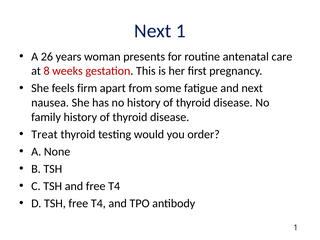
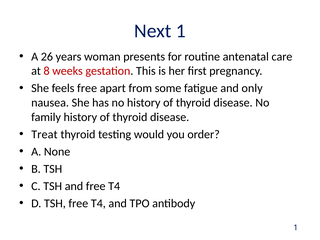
feels firm: firm -> free
and next: next -> only
